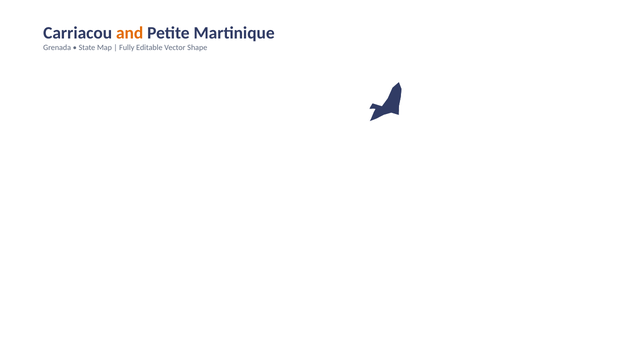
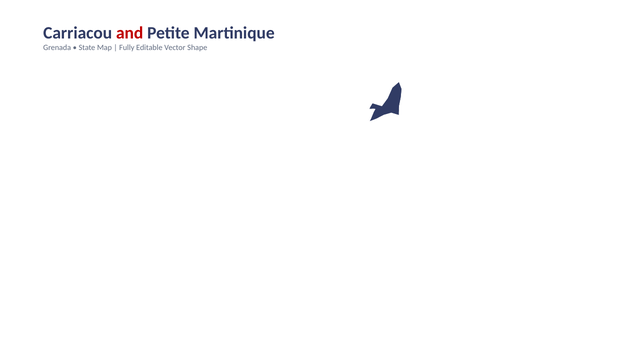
and colour: orange -> red
